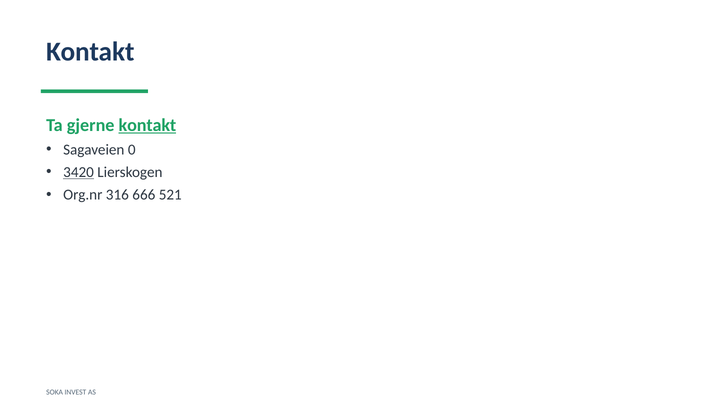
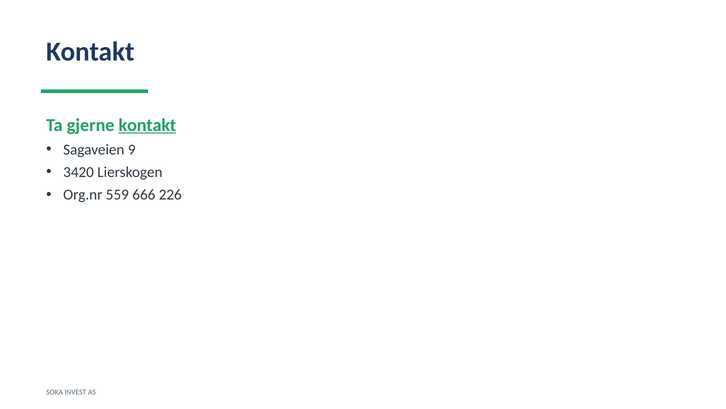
0: 0 -> 9
3420 underline: present -> none
316: 316 -> 559
521: 521 -> 226
